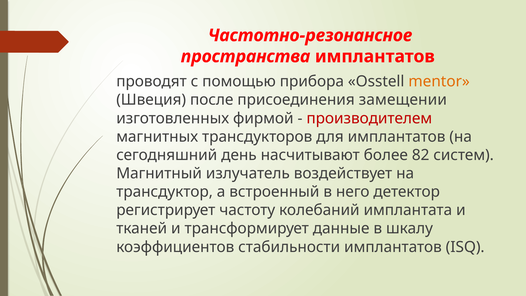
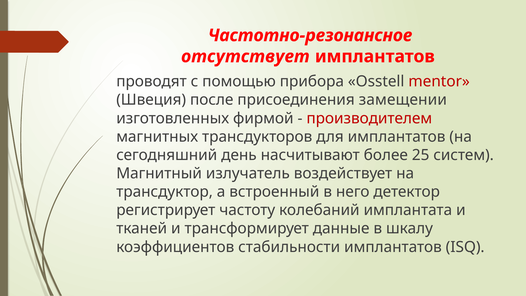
пространства: пространства -> отсутствует
mentor colour: orange -> red
82: 82 -> 25
